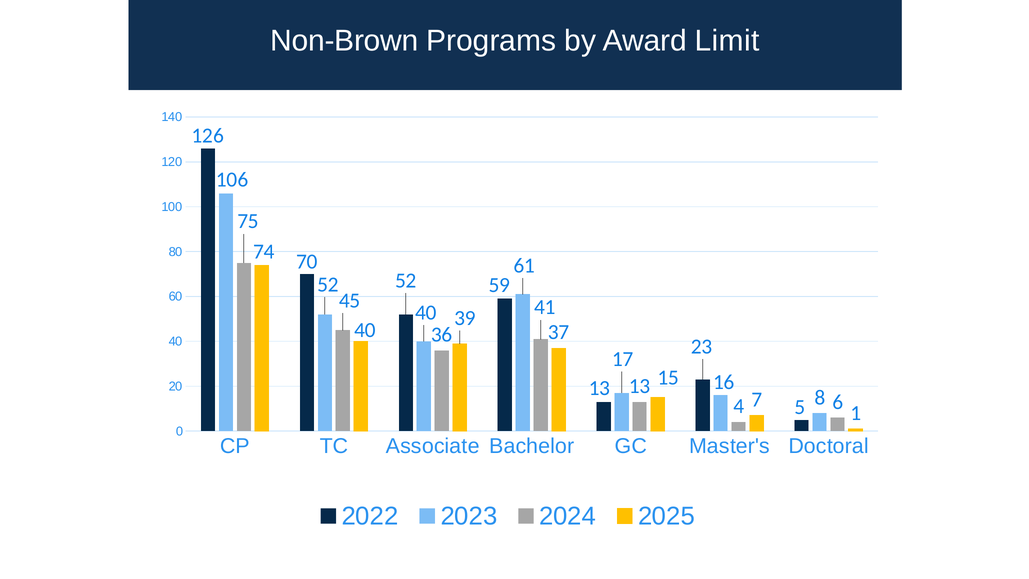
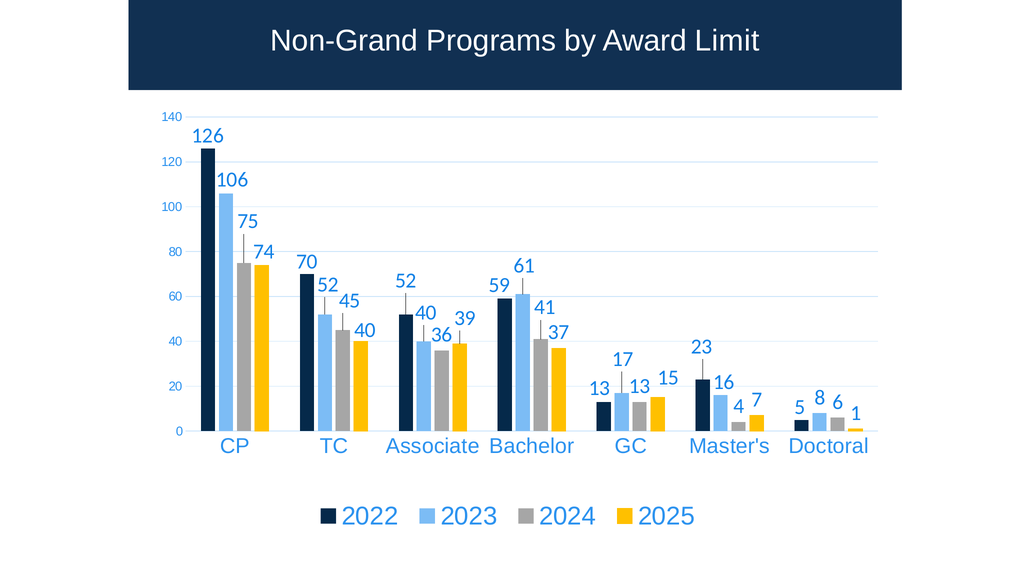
Non-Brown: Non-Brown -> Non-Grand
